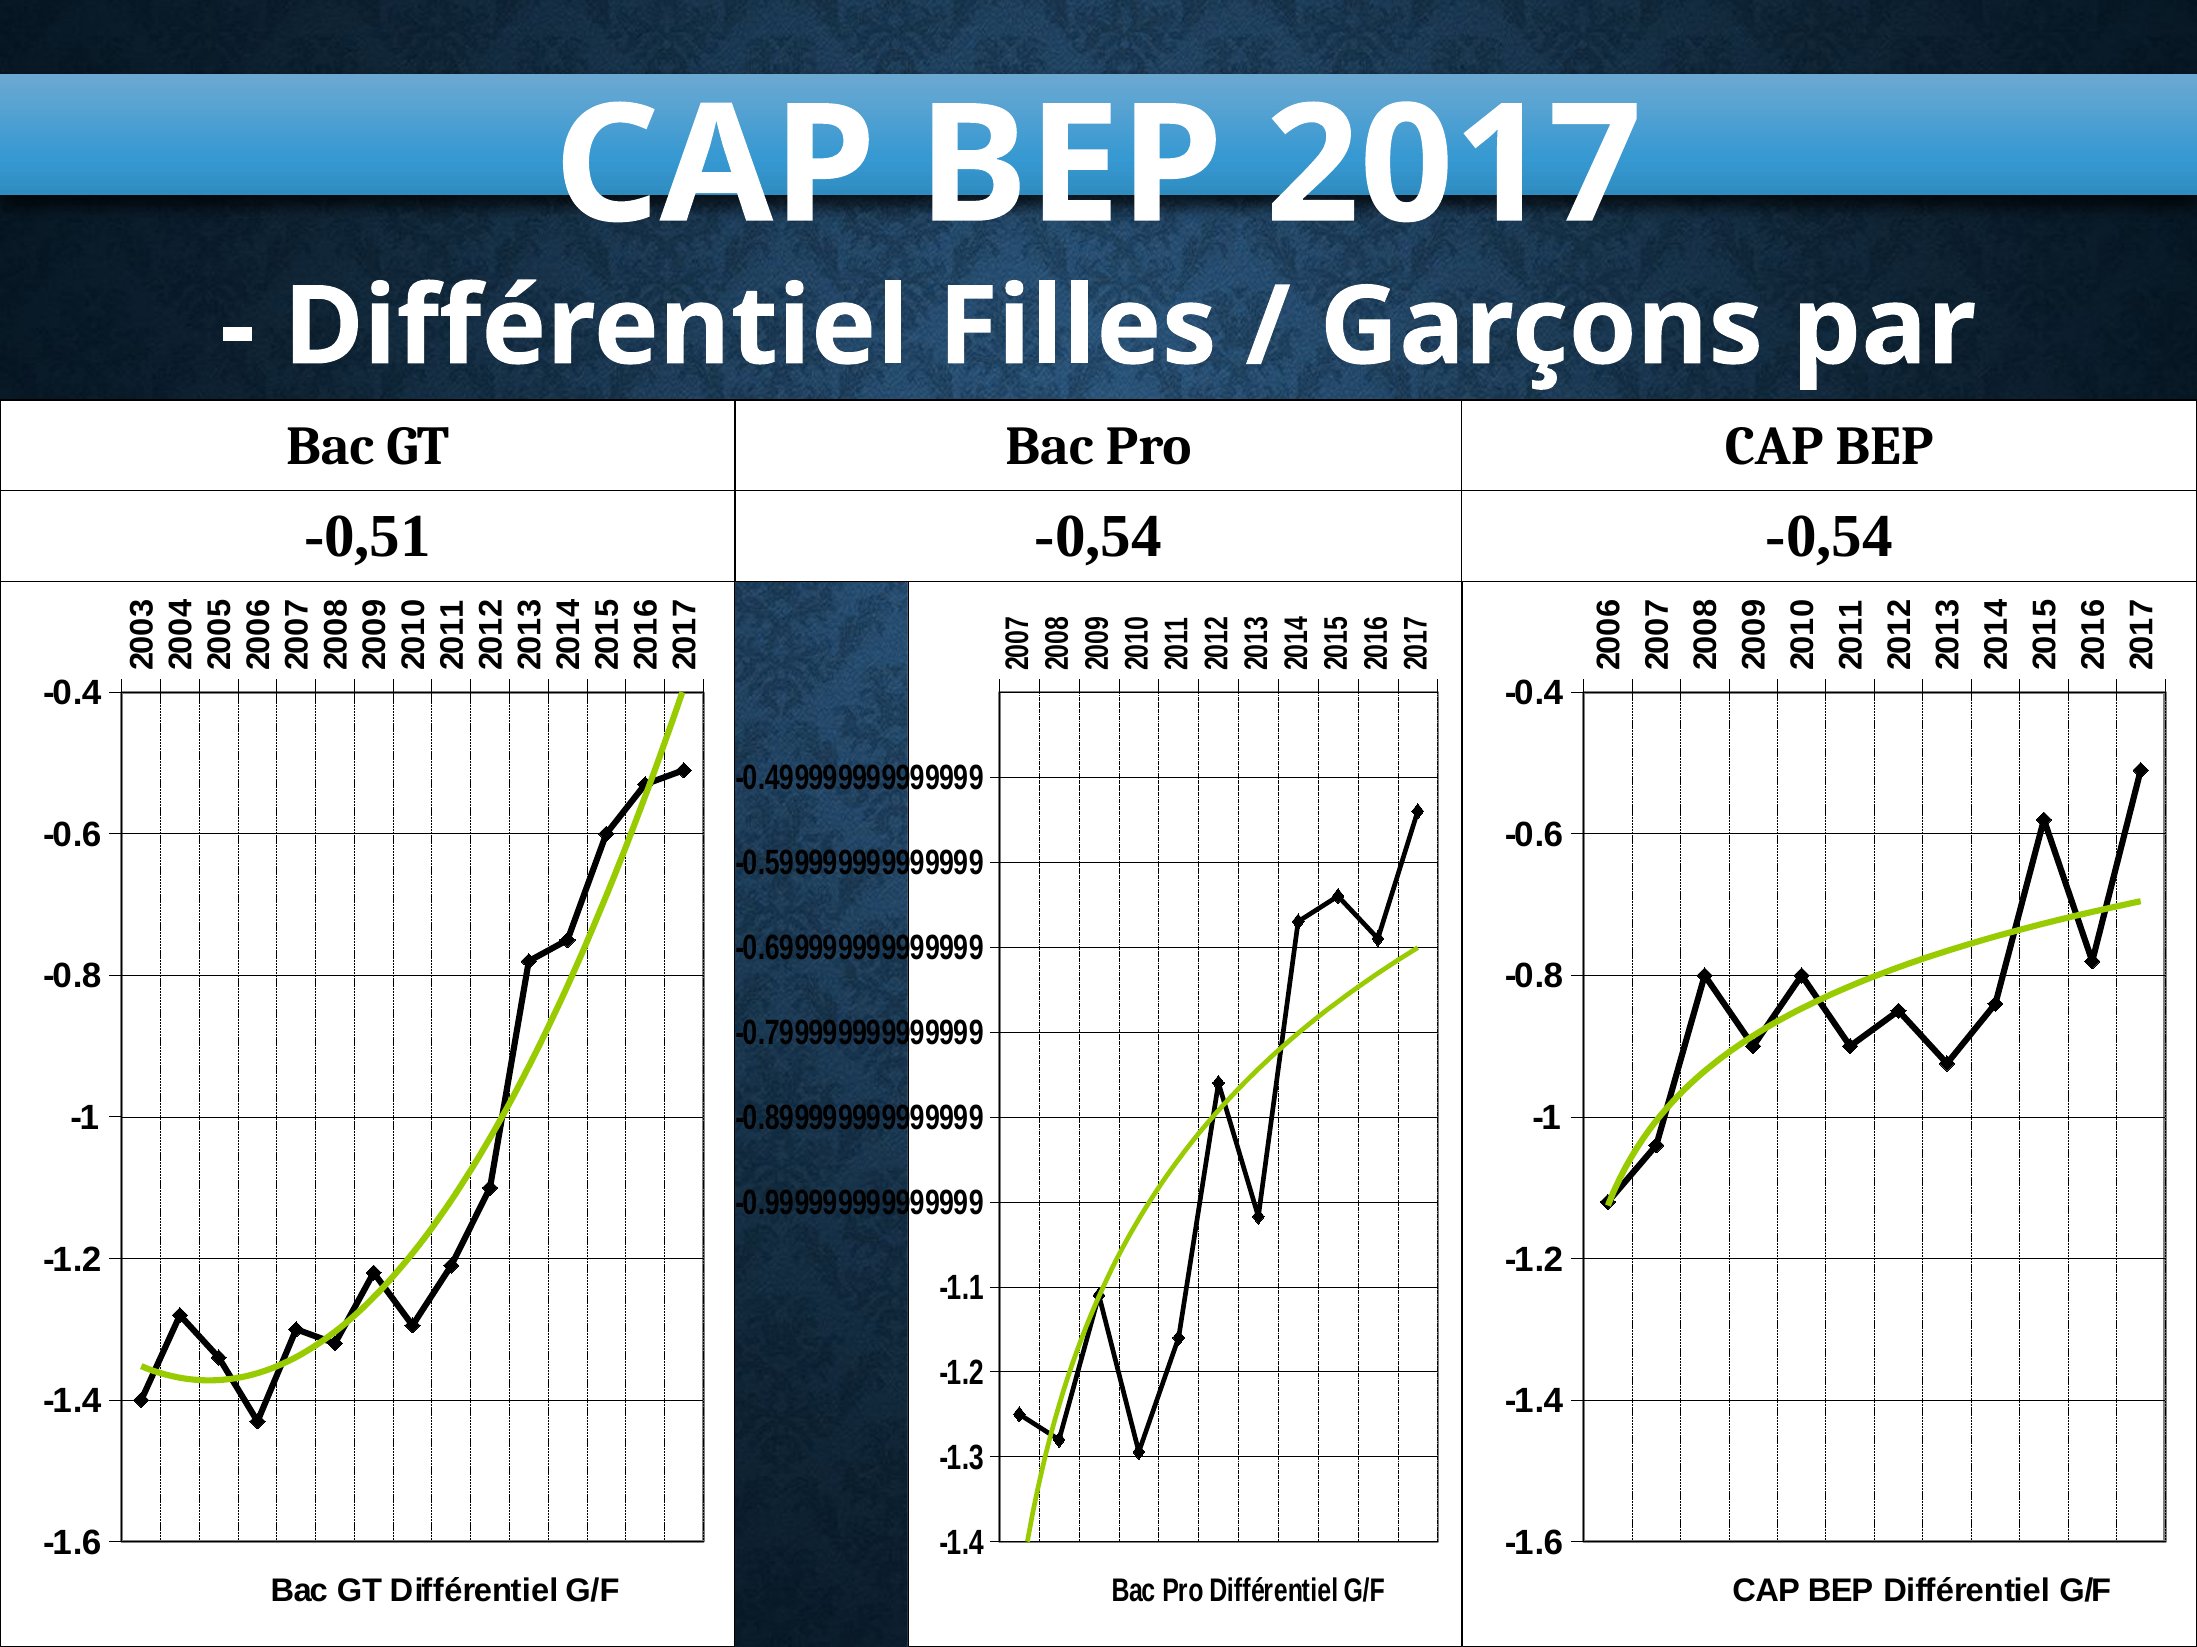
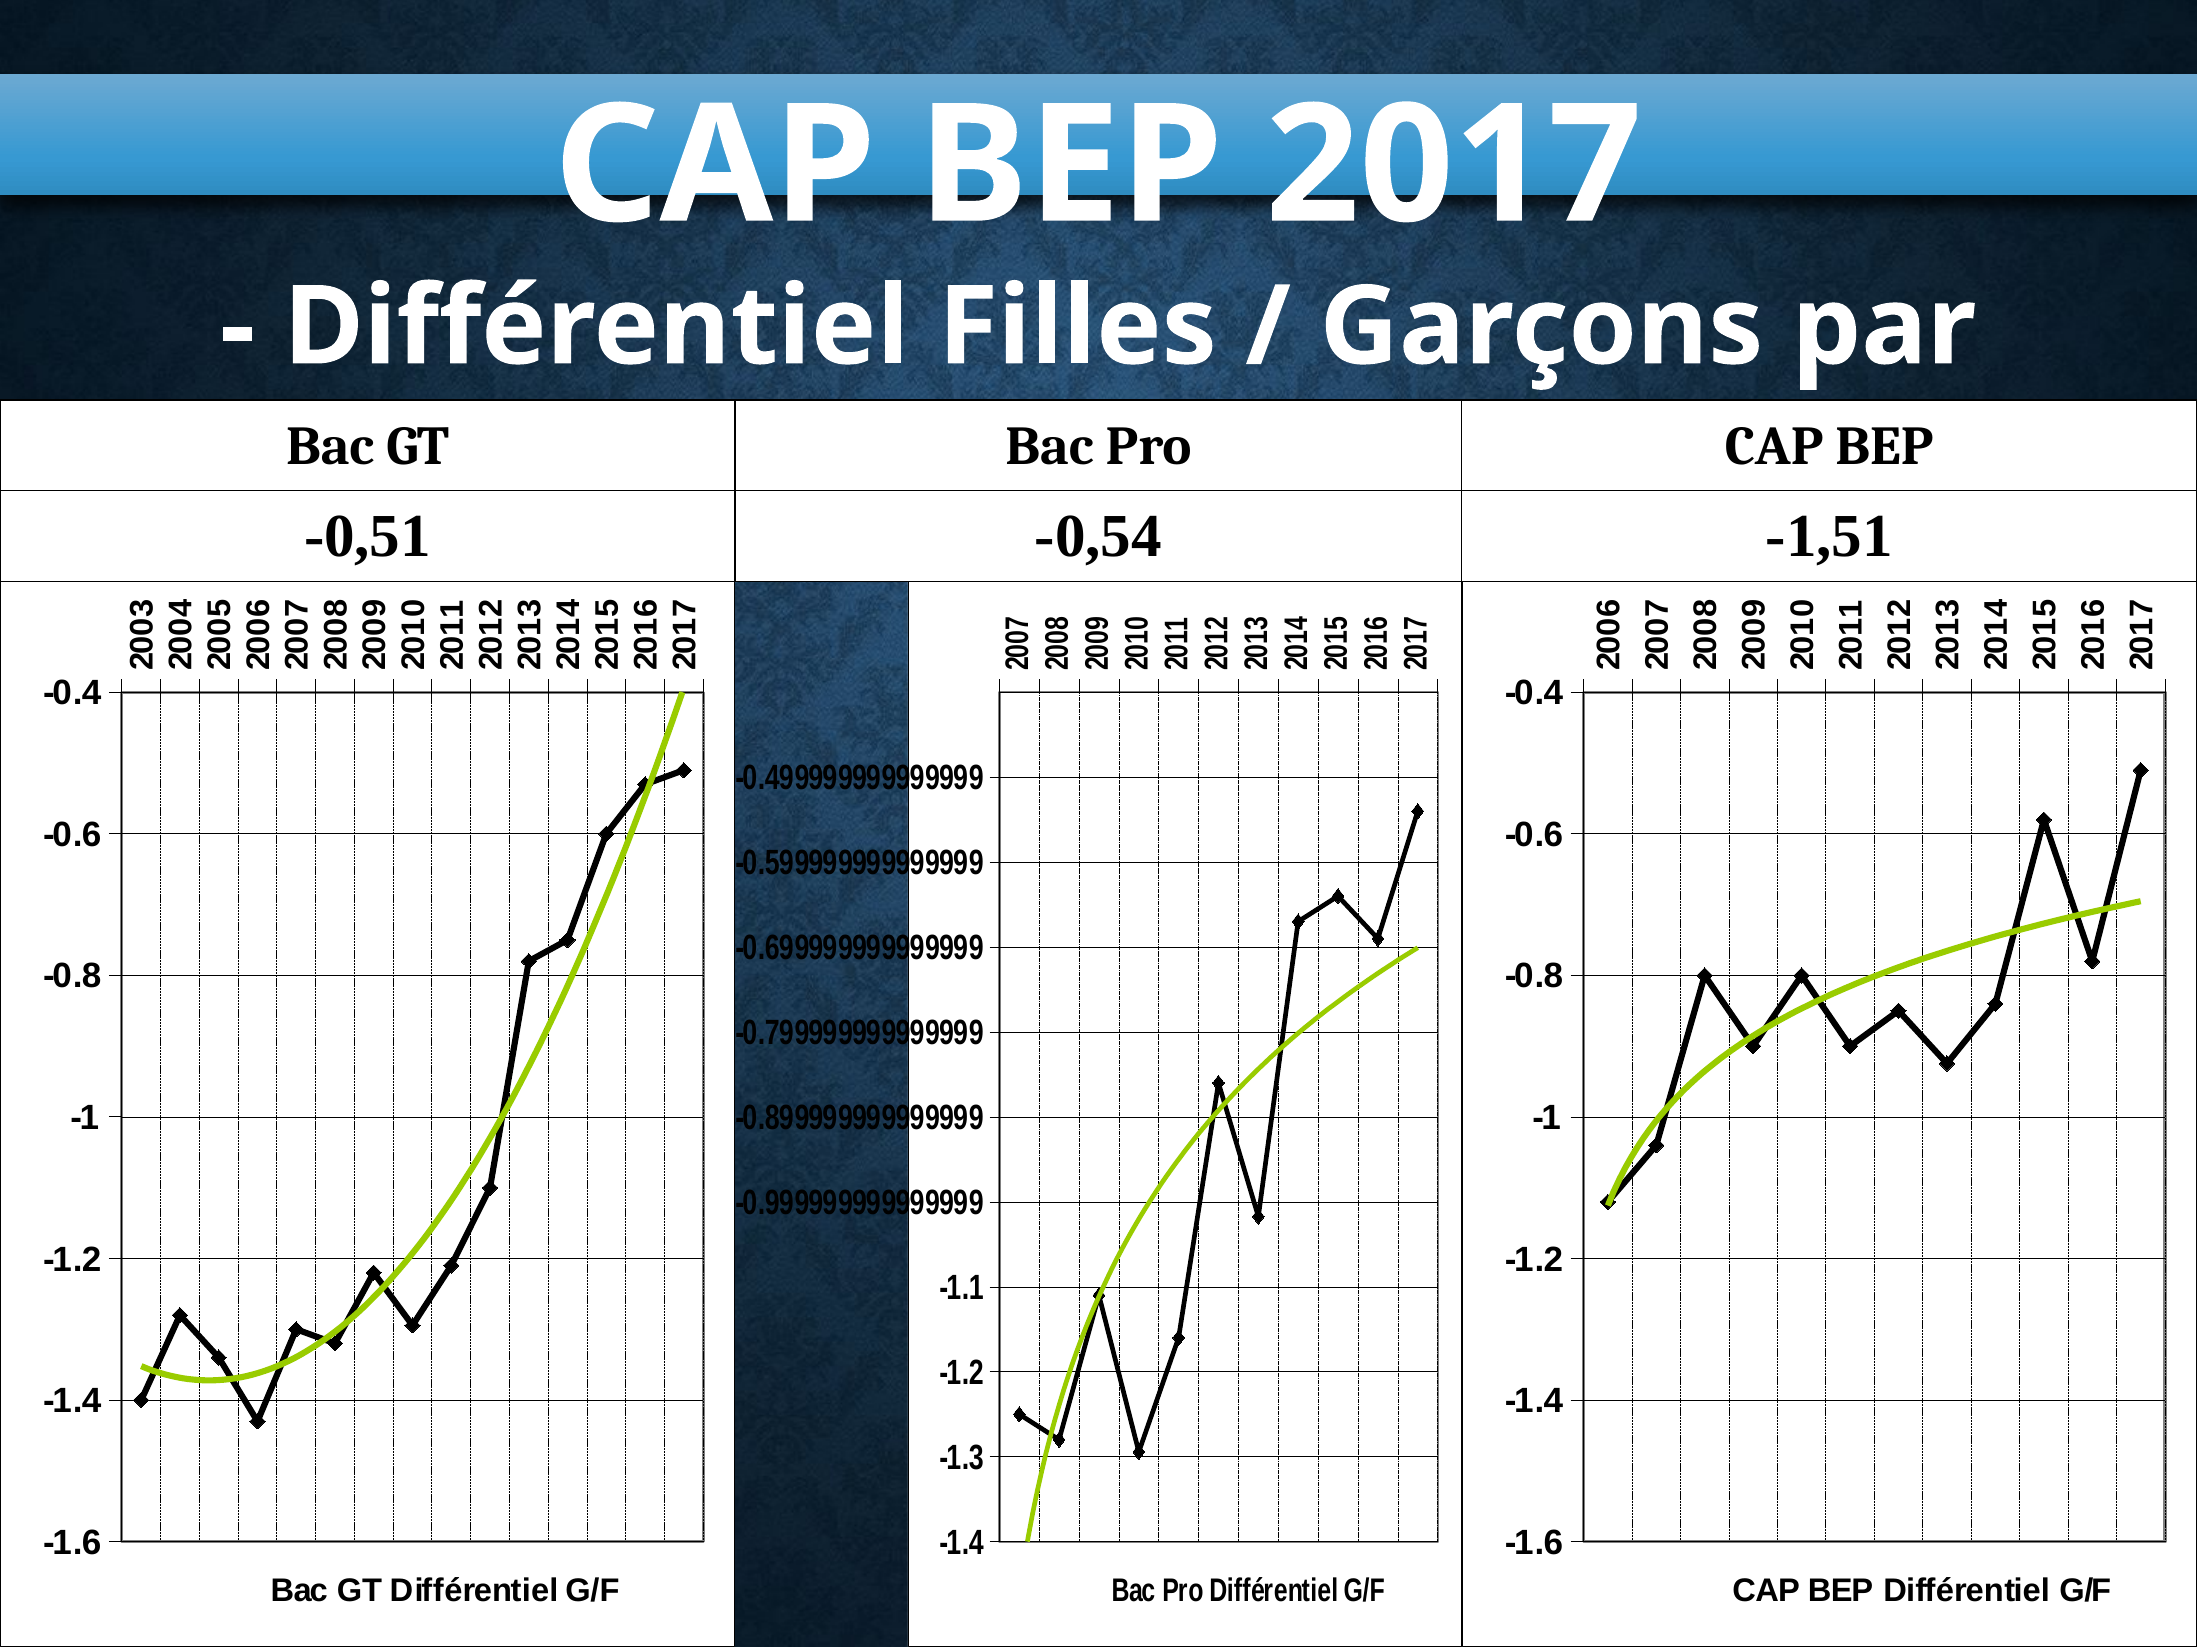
-0,54 at (1829, 537): -0,54 -> -1,51
